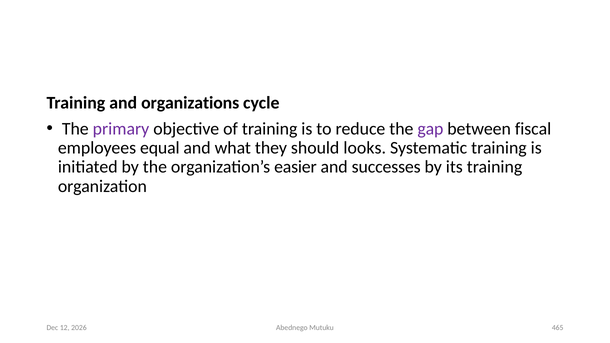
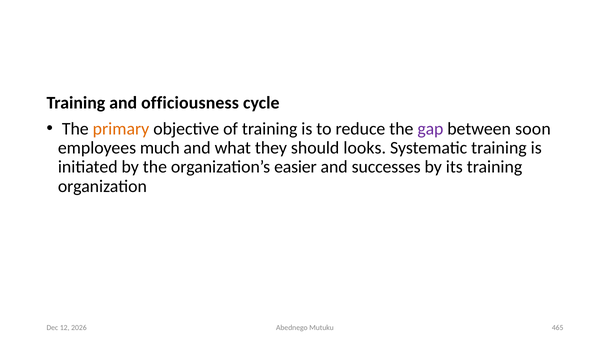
organizations: organizations -> officiousness
primary colour: purple -> orange
fiscal: fiscal -> soon
equal: equal -> much
